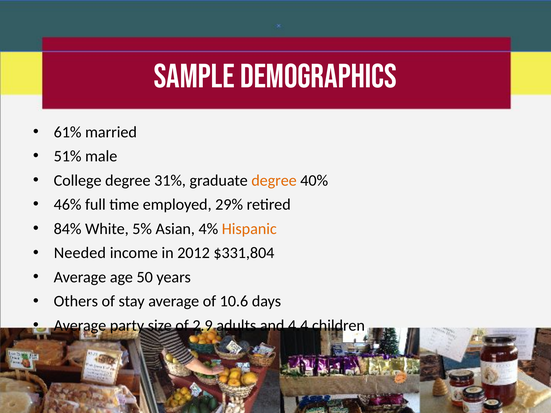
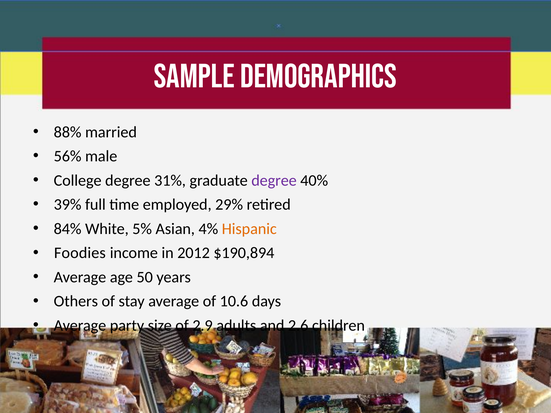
61%: 61% -> 88%
51%: 51% -> 56%
degree at (274, 181) colour: orange -> purple
46%: 46% -> 39%
Needed: Needed -> Foodies
$331,804: $331,804 -> $190,894
4.4: 4.4 -> 2.6
